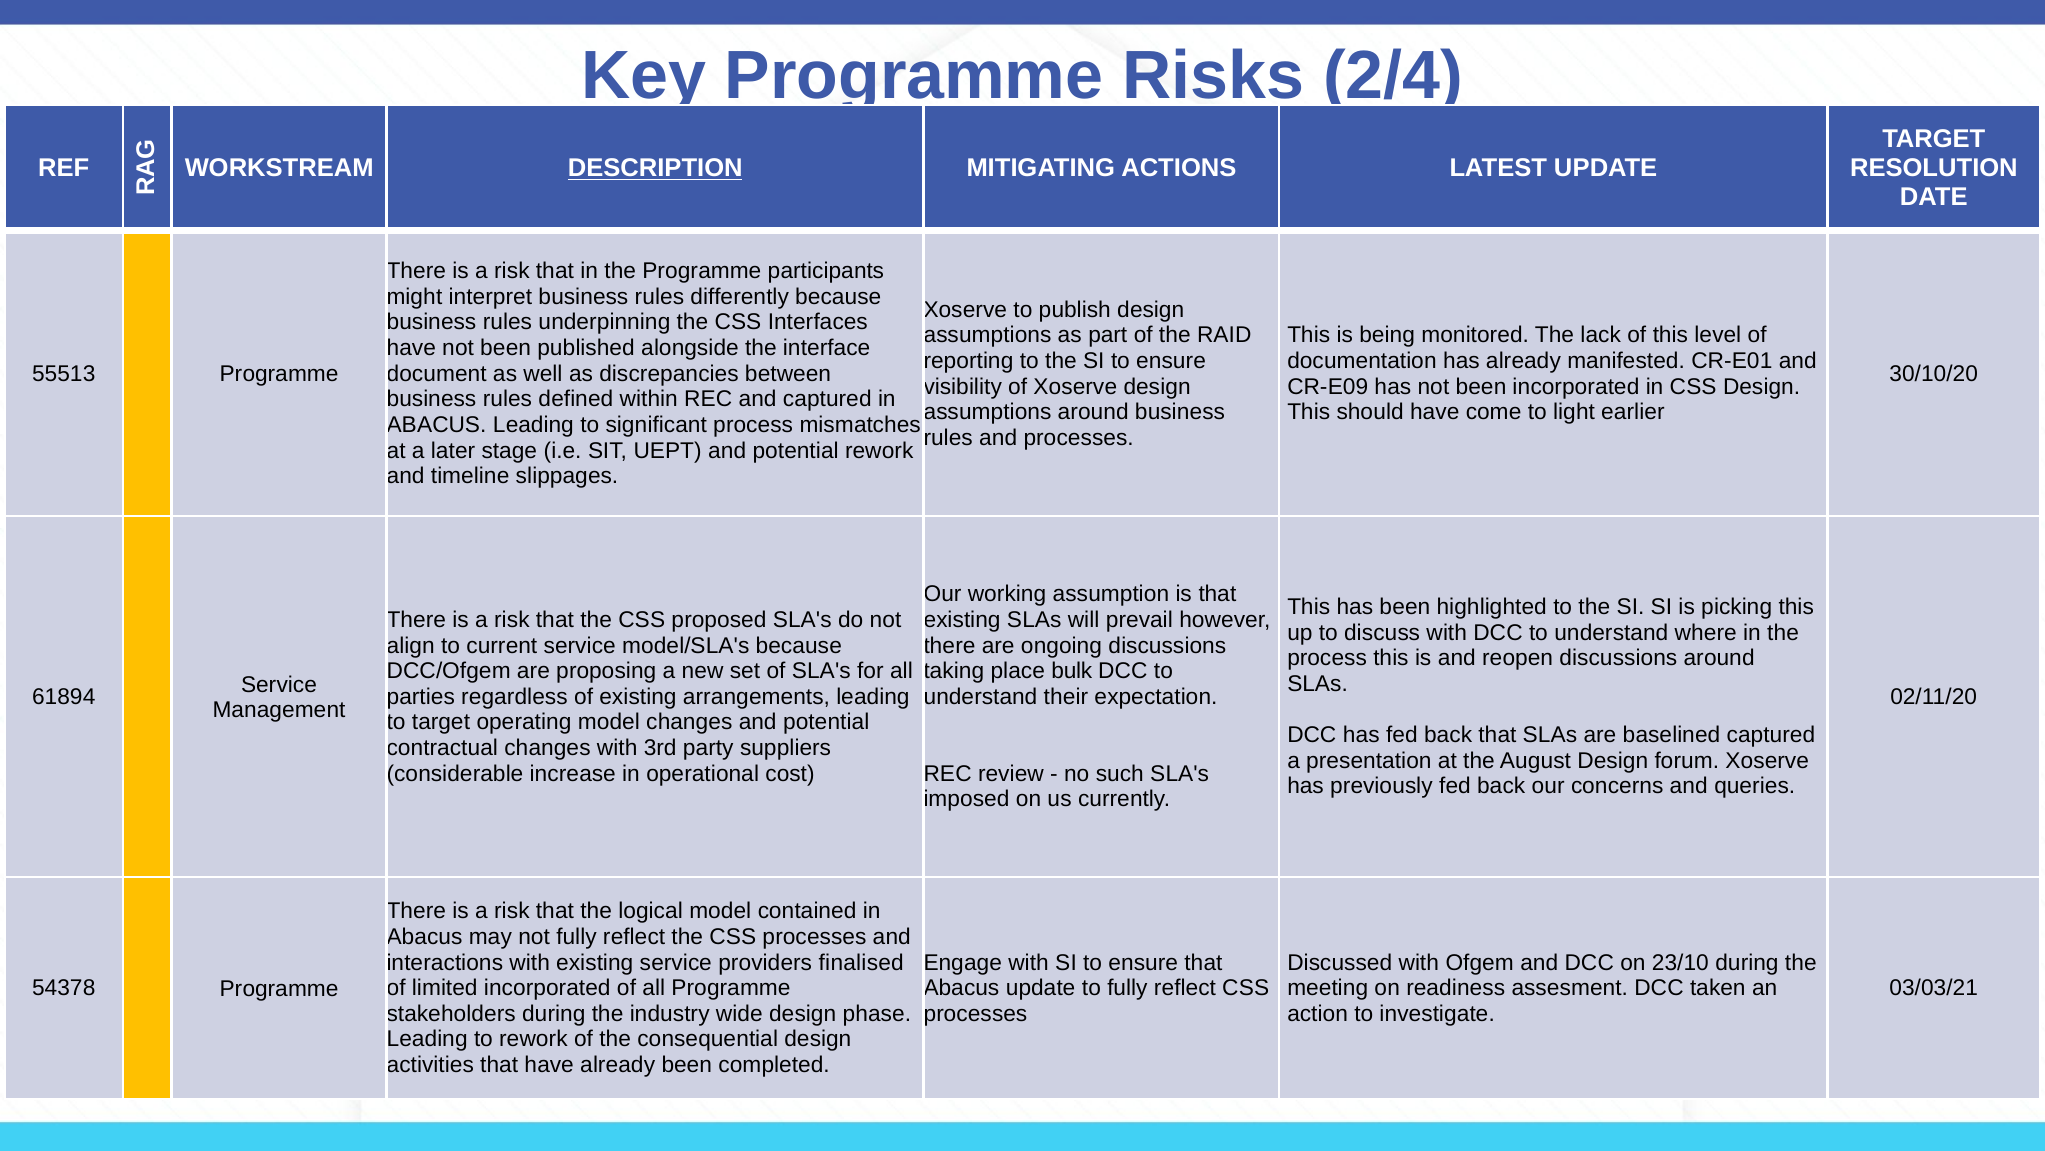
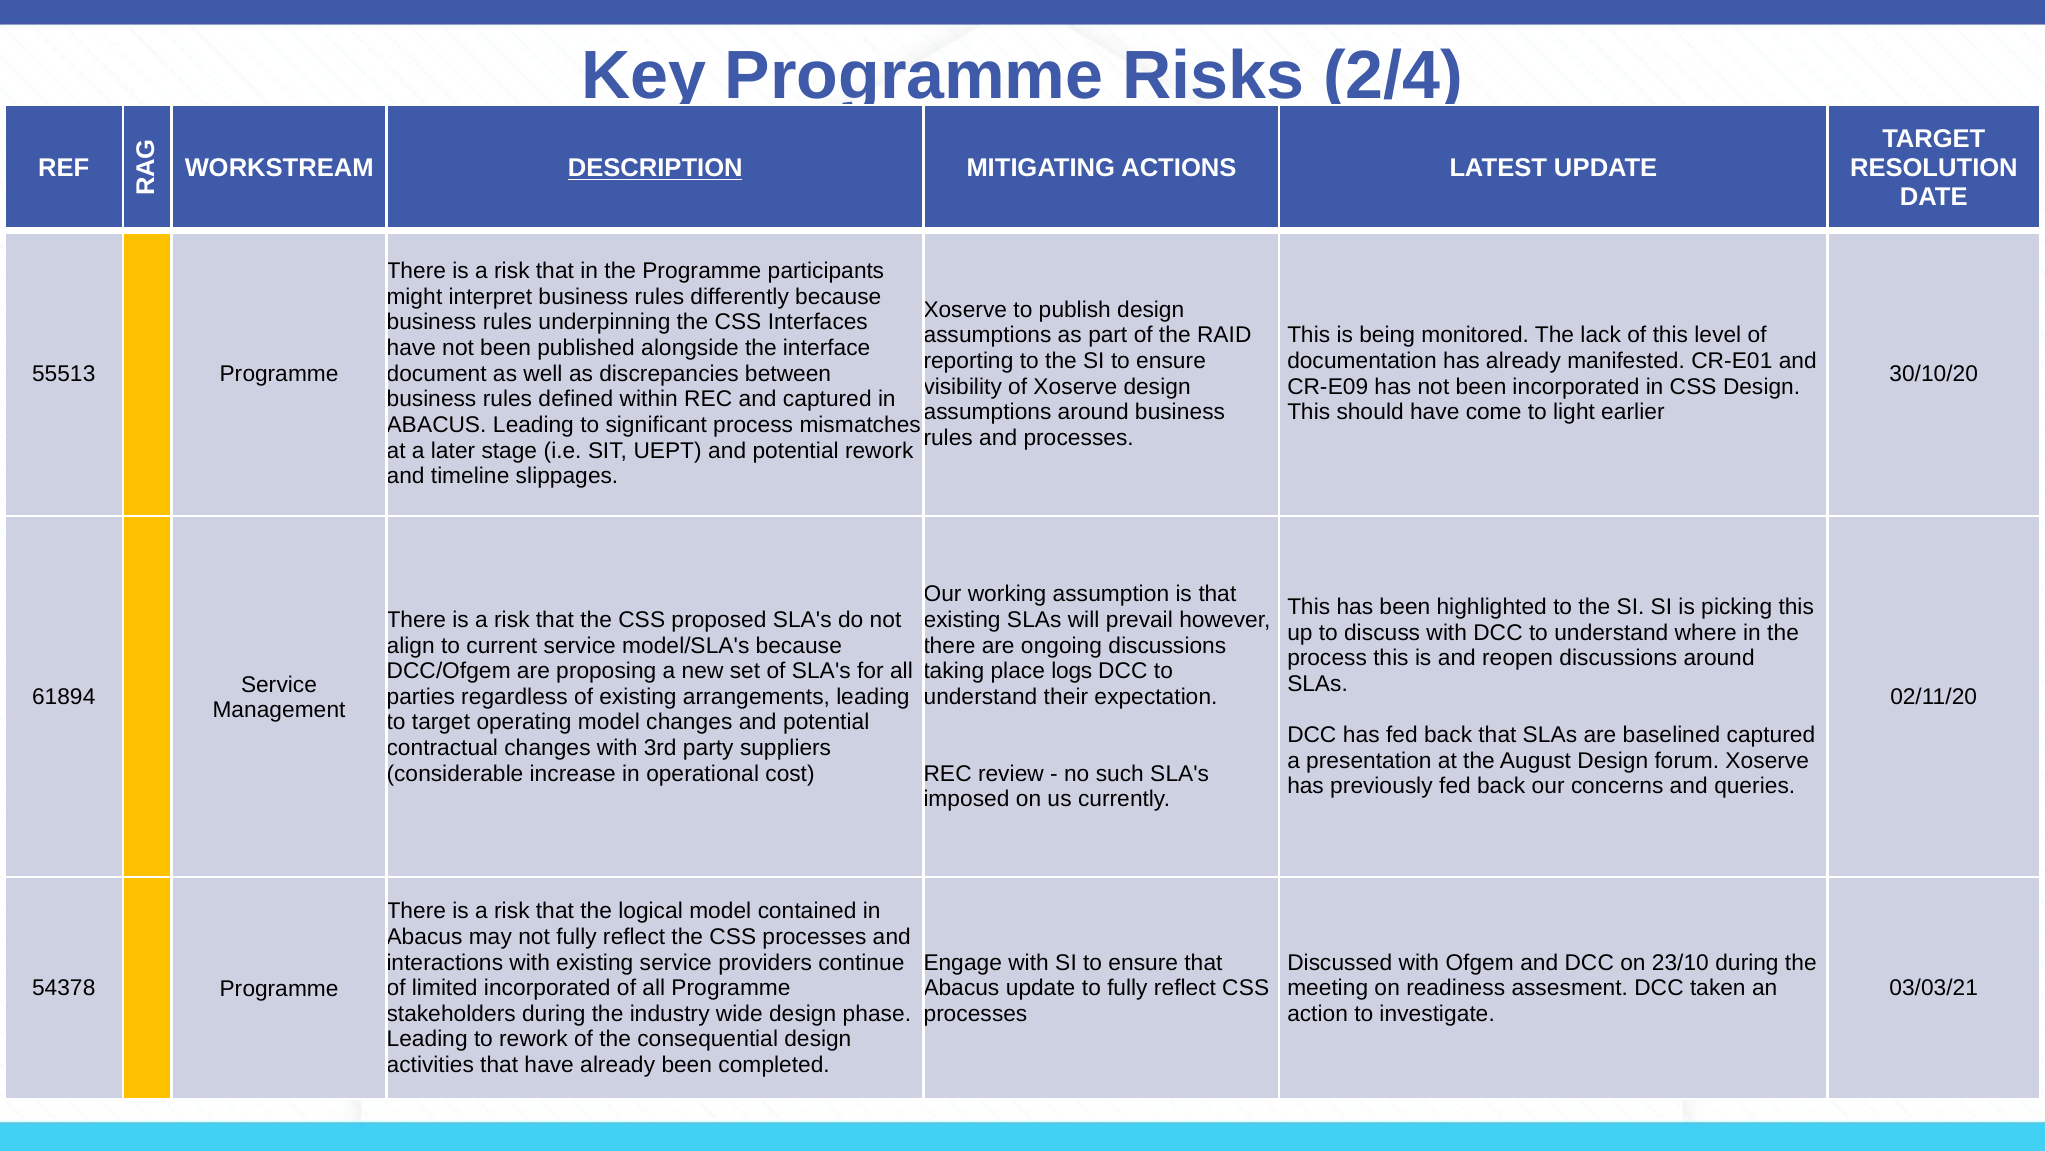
bulk: bulk -> logs
finalised: finalised -> continue
